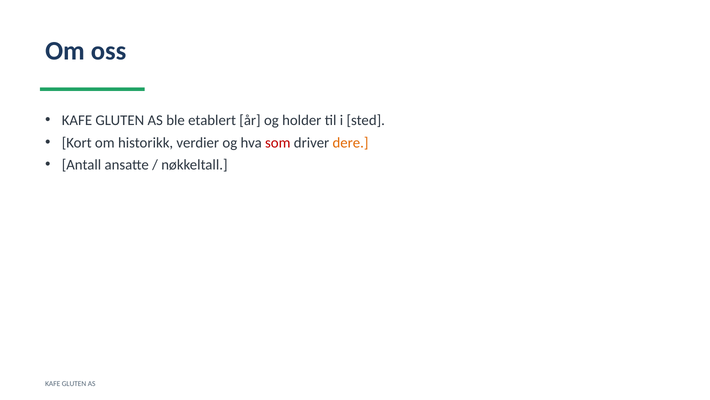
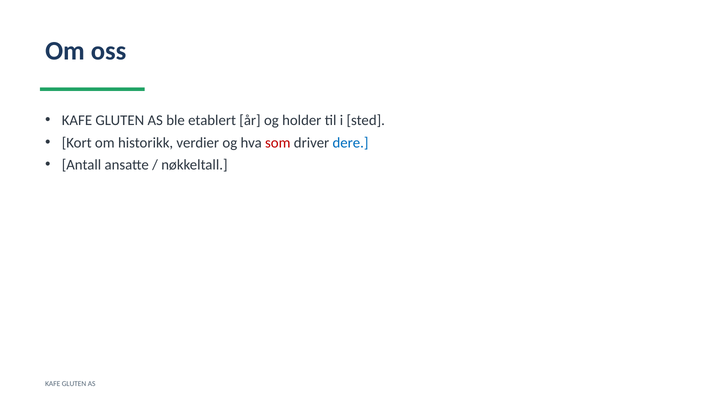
dere colour: orange -> blue
